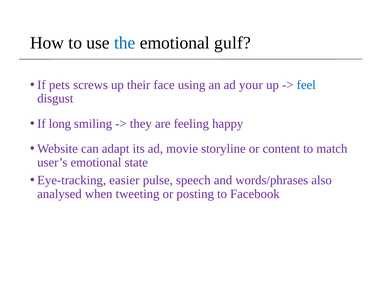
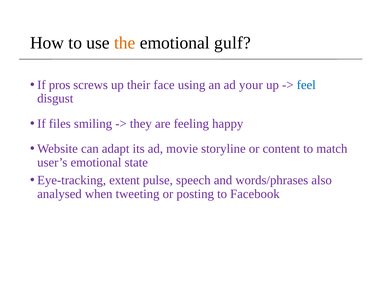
the colour: blue -> orange
pets: pets -> pros
long: long -> files
easier: easier -> extent
